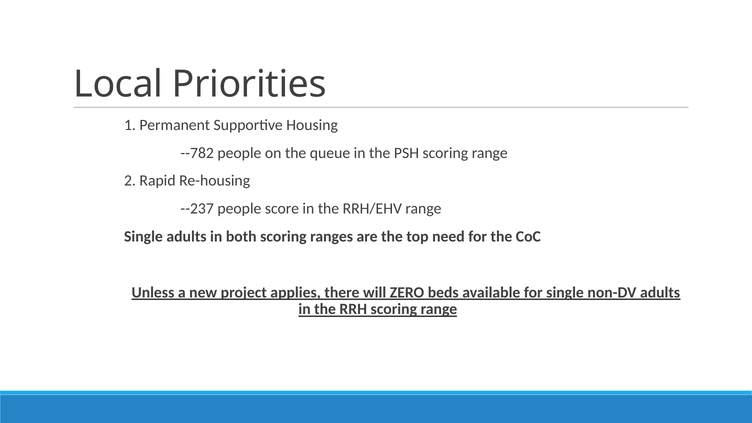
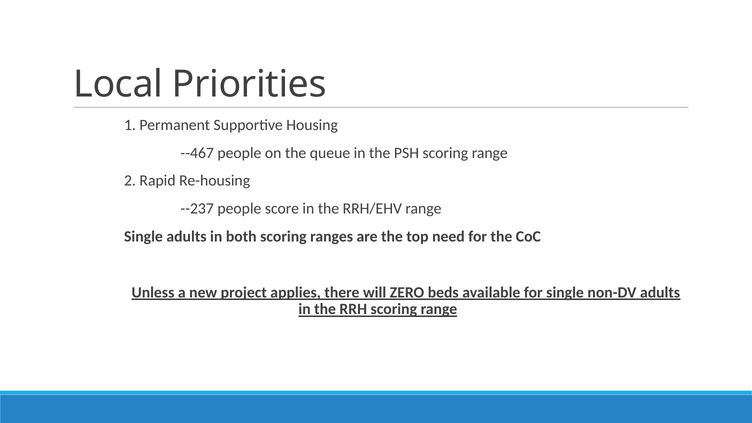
--782: --782 -> --467
